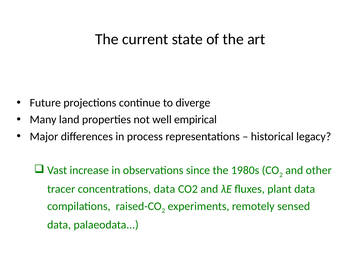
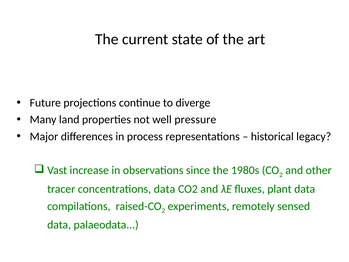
empirical: empirical -> pressure
